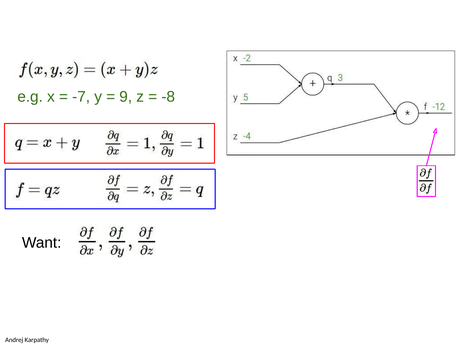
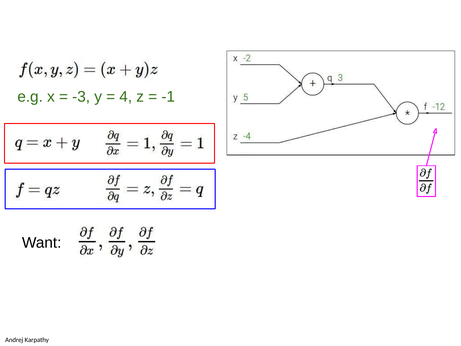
-7: -7 -> -3
9 at (126, 97): 9 -> 4
-8: -8 -> -1
